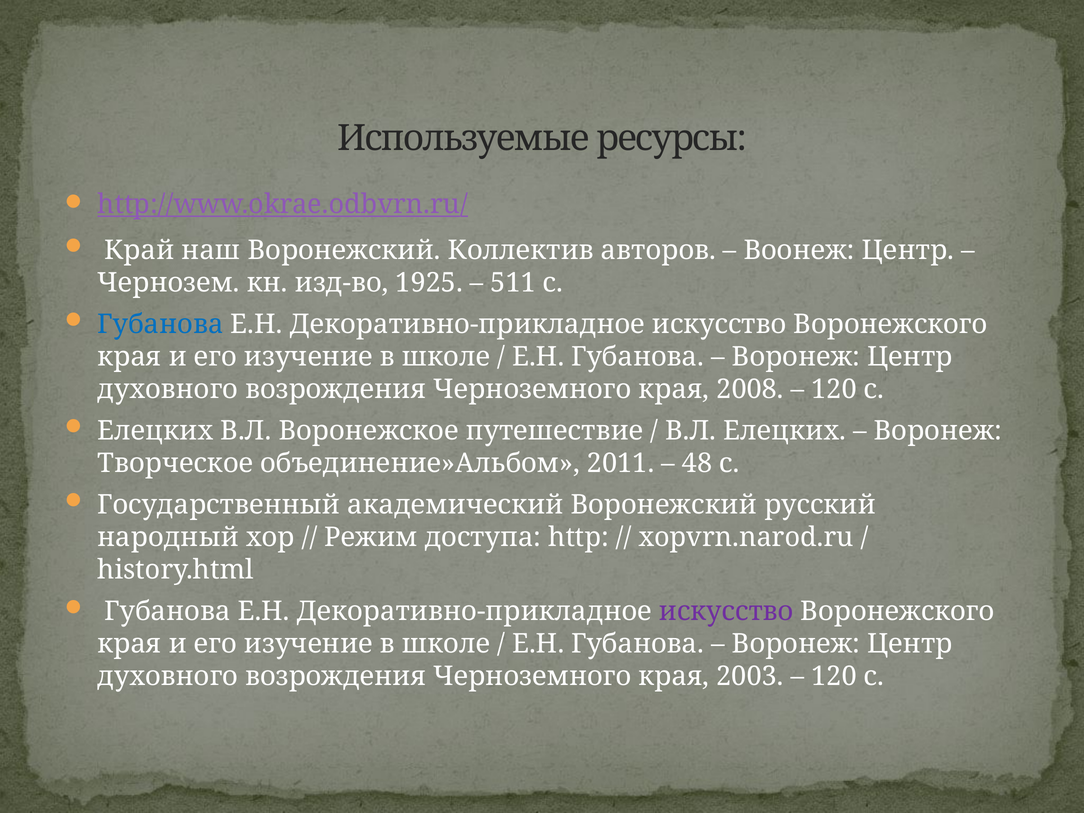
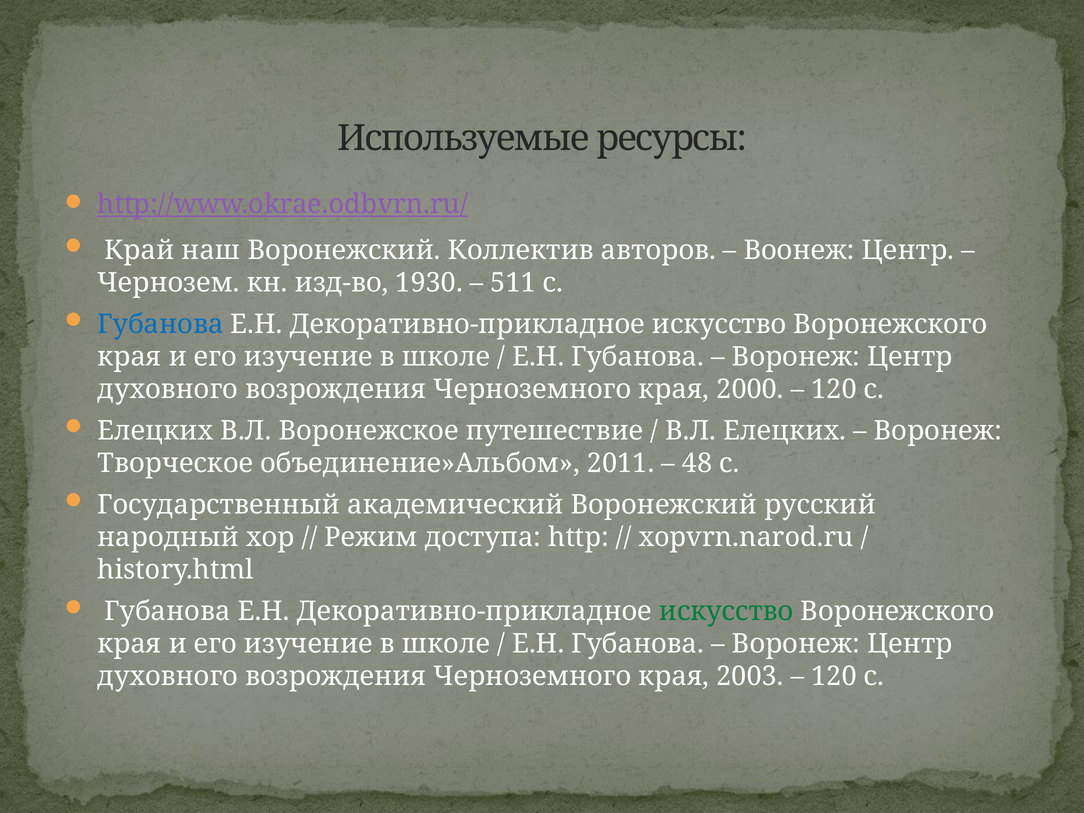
1925: 1925 -> 1930
2008: 2008 -> 2000
искусство at (726, 611) colour: purple -> green
